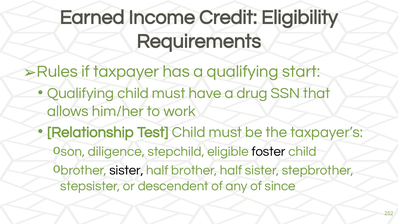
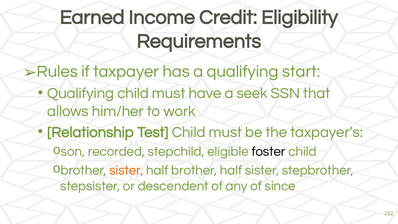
drug: drug -> seek
diligence: diligence -> recorded
sister at (126, 170) colour: black -> orange
